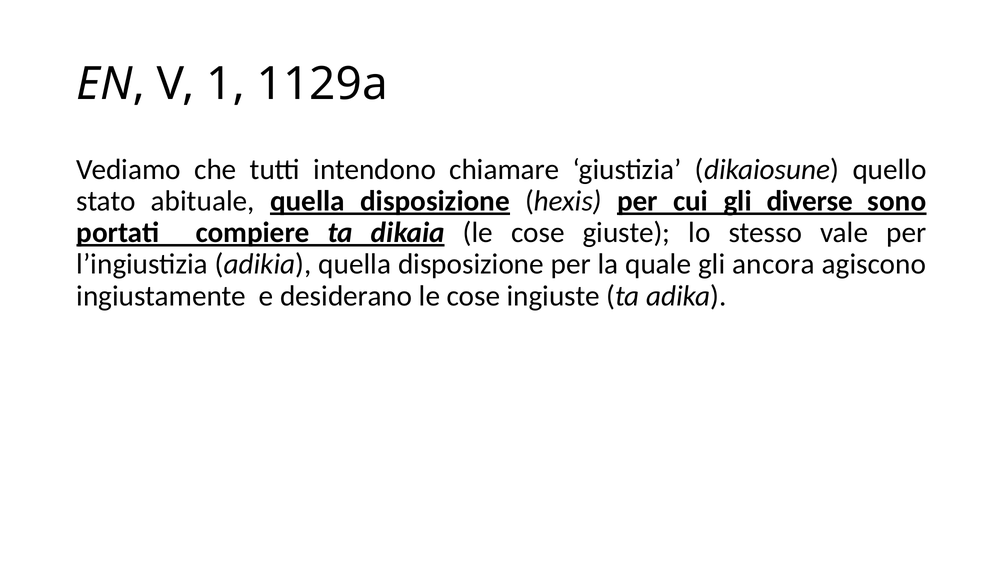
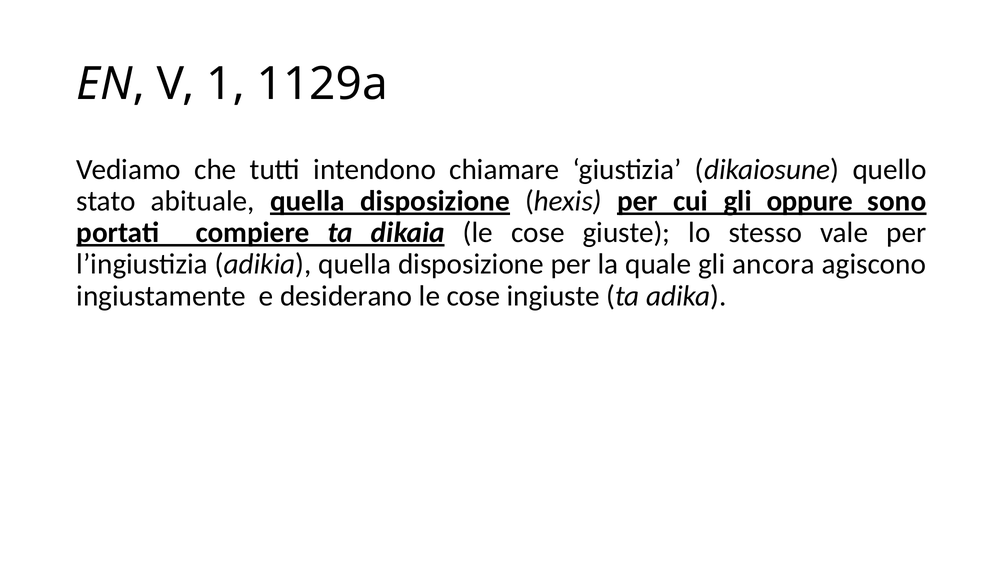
diverse: diverse -> oppure
